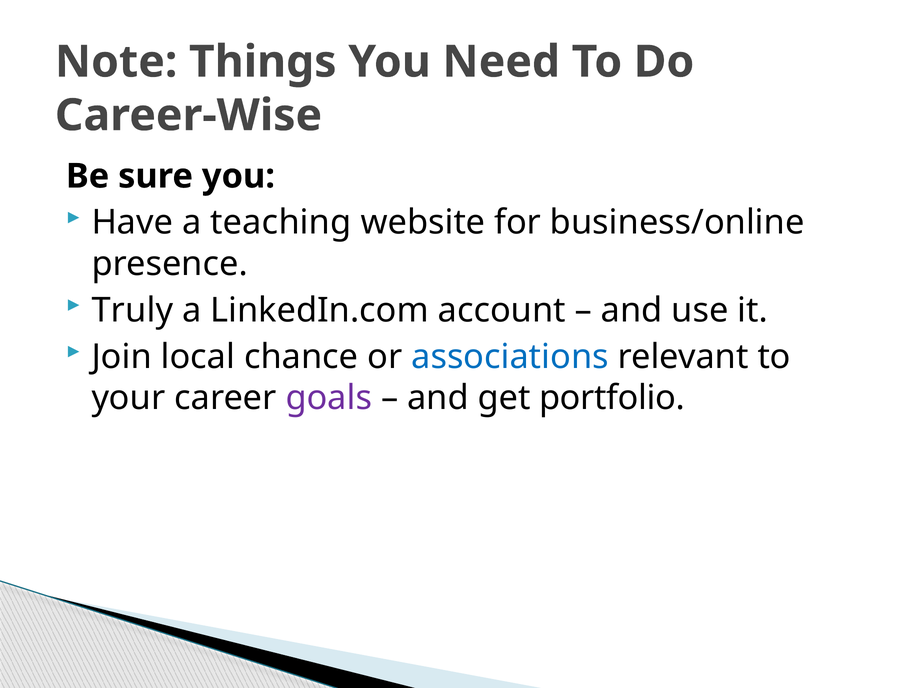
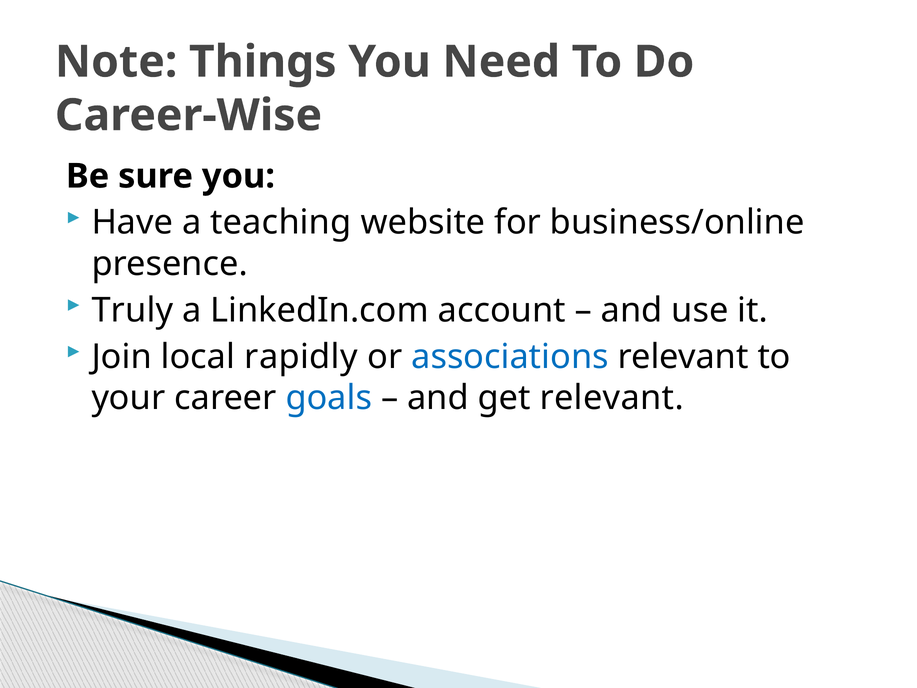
chance: chance -> rapidly
goals colour: purple -> blue
get portfolio: portfolio -> relevant
